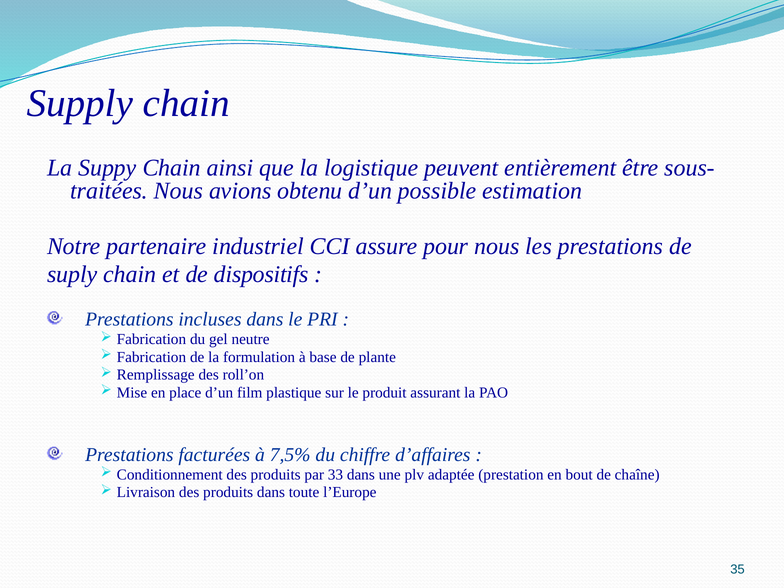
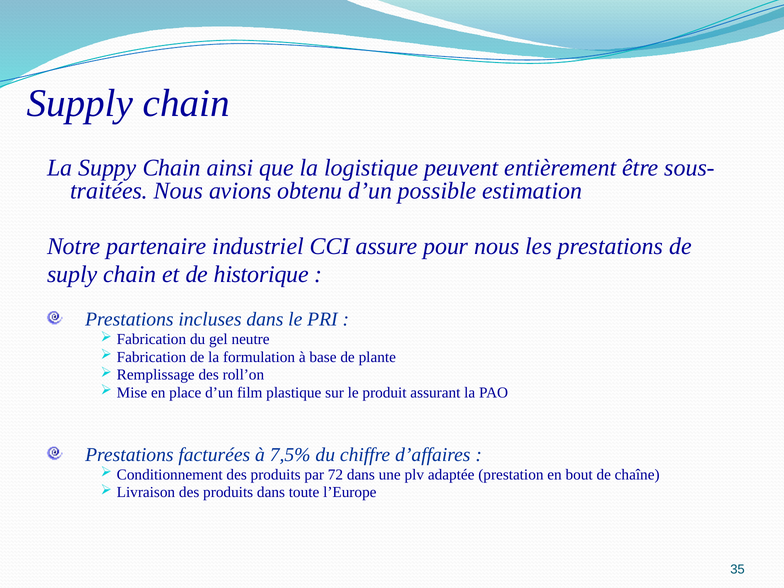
dispositifs: dispositifs -> historique
33: 33 -> 72
